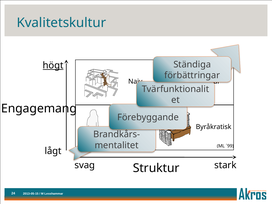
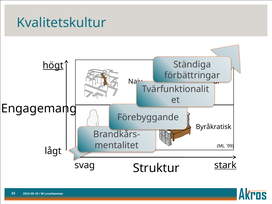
stark underline: none -> present
